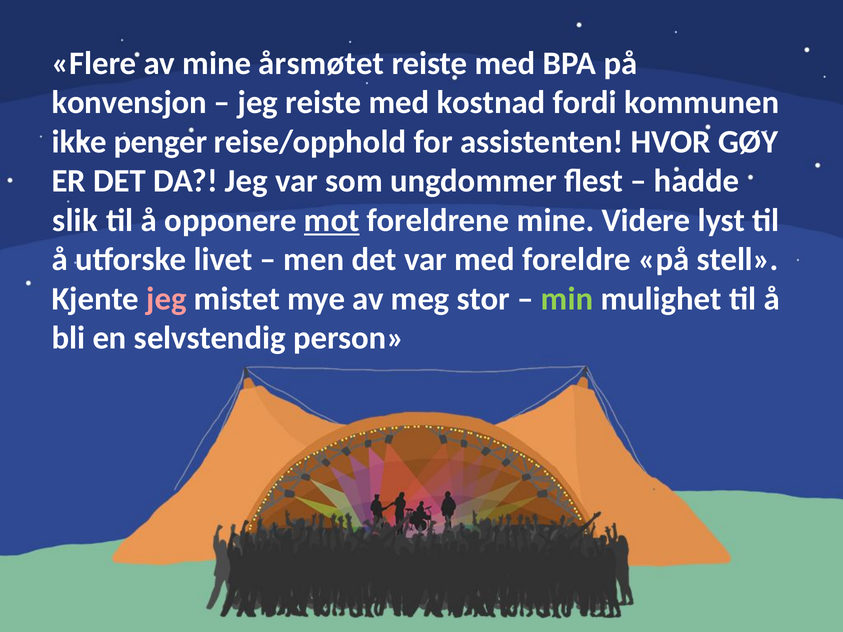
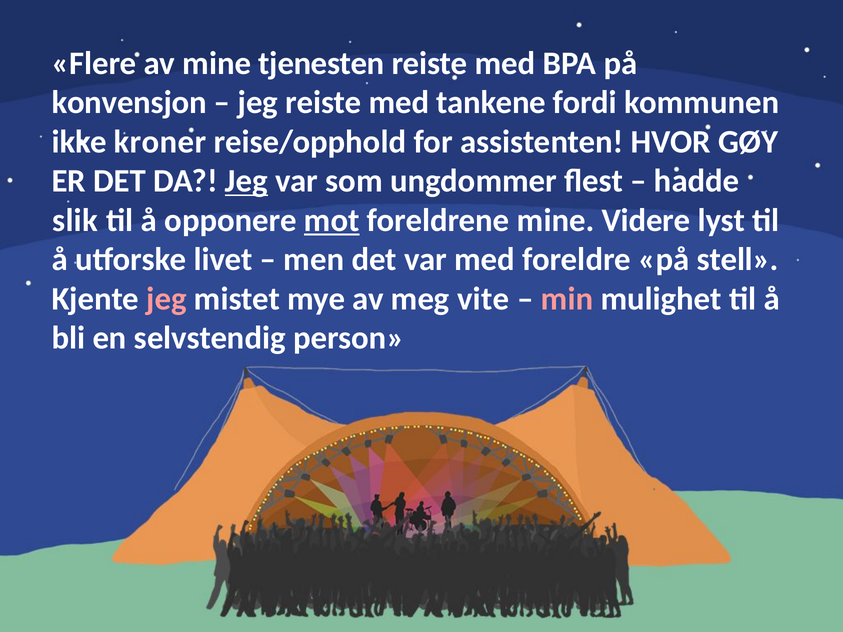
årsmøtet: årsmøtet -> tjenesten
kostnad: kostnad -> tankene
penger: penger -> kroner
Jeg at (246, 181) underline: none -> present
stor: stor -> vite
min colour: light green -> pink
